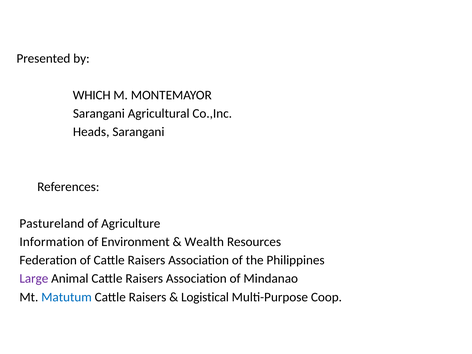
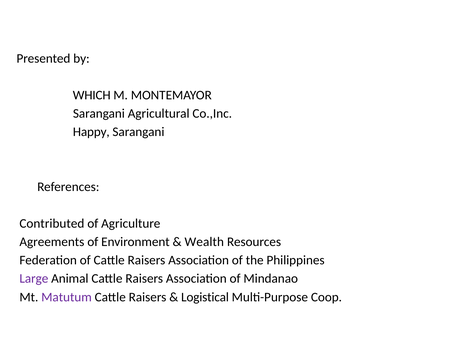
Heads: Heads -> Happy
Pastureland: Pastureland -> Contributed
Information: Information -> Agreements
Matutum colour: blue -> purple
